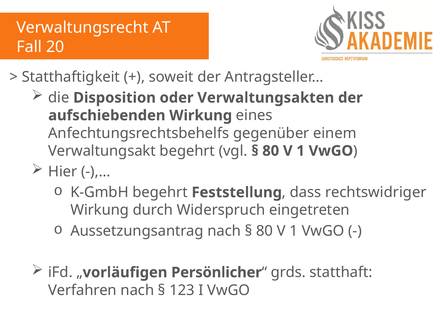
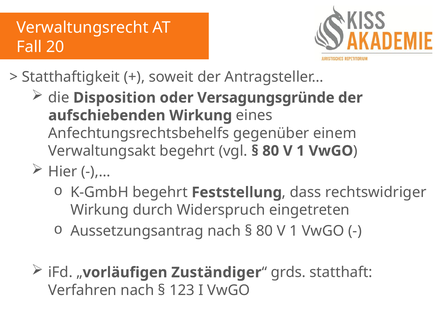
Verwaltungsakten: Verwaltungsakten -> Versagungsgründe
Persönlicher: Persönlicher -> Zuständiger
